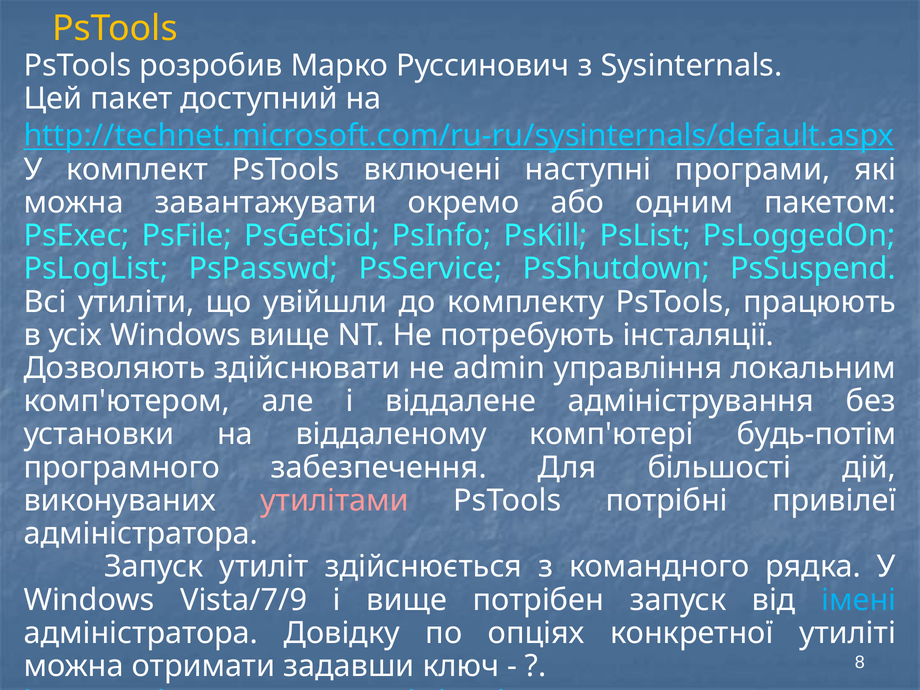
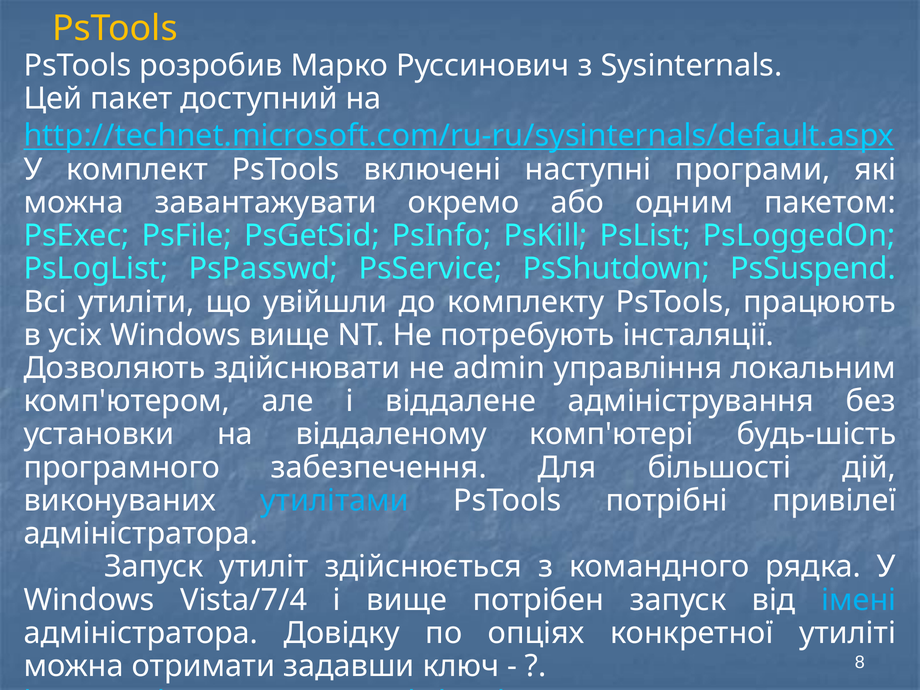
будь-потім: будь-потім -> будь-шість
утилітами colour: pink -> light blue
Vista/7/9: Vista/7/9 -> Vista/7/4
